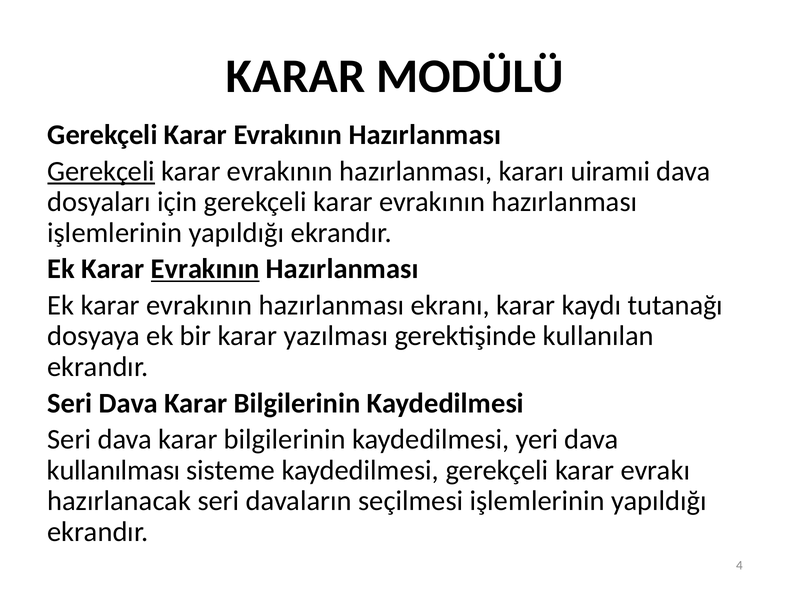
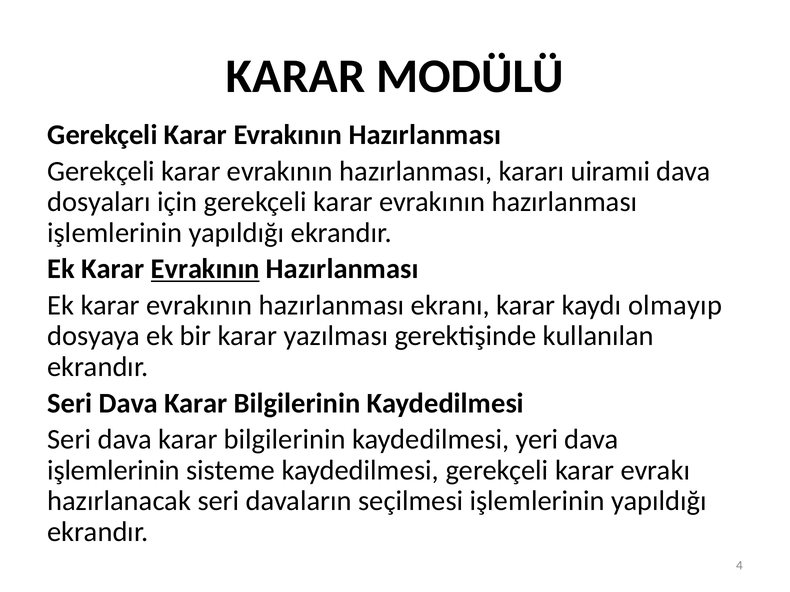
Gerekçeli at (101, 171) underline: present -> none
tutanağı: tutanağı -> olmayıp
kullanılması at (114, 471): kullanılması -> işlemlerinin
